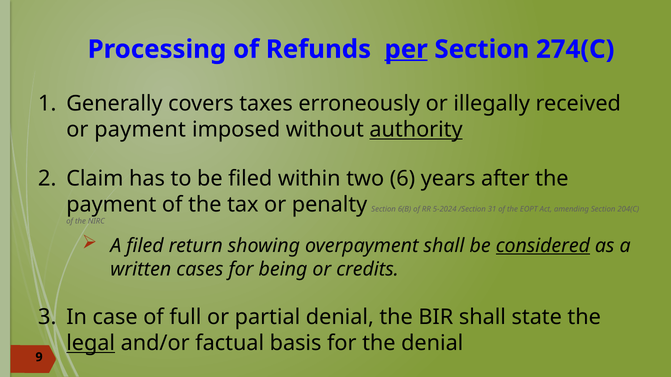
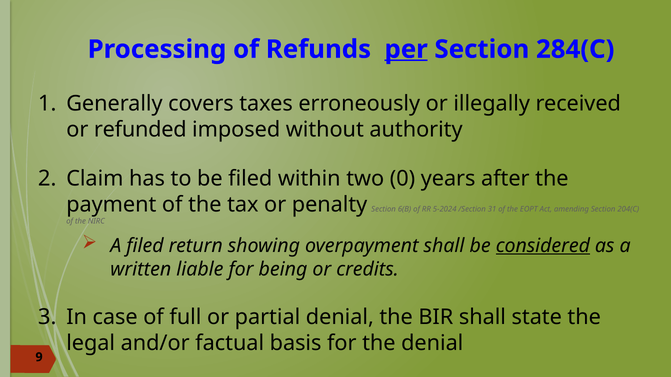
274(C: 274(C -> 284(C
or payment: payment -> refunded
authority underline: present -> none
6: 6 -> 0
cases: cases -> liable
legal underline: present -> none
